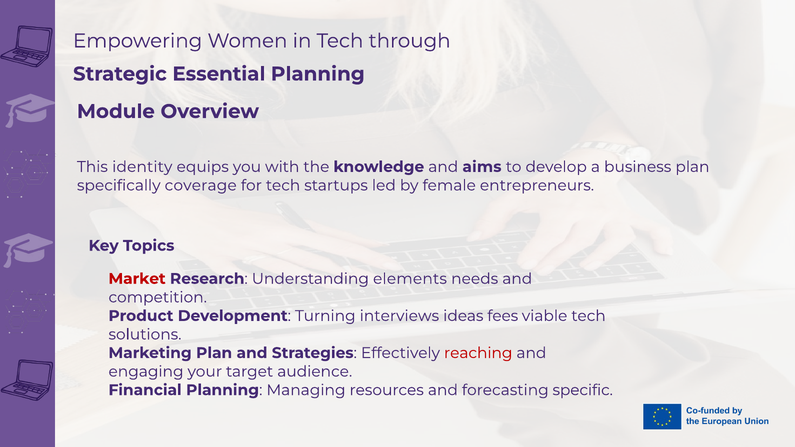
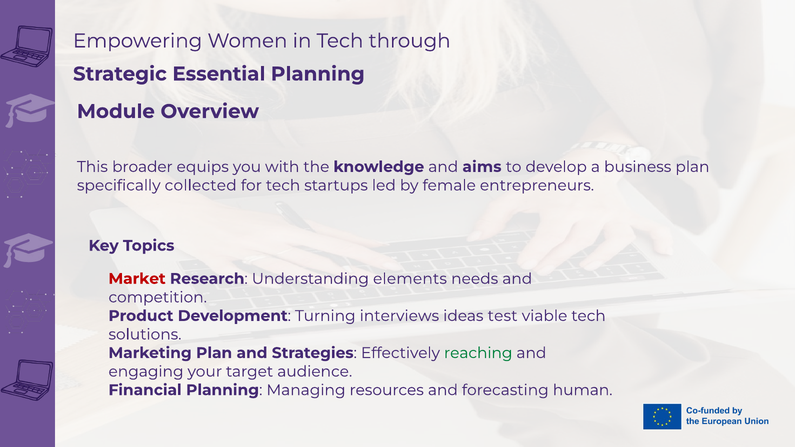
identity: identity -> broader
coverage: coverage -> collected
fees: fees -> test
reaching colour: red -> green
specific: specific -> human
